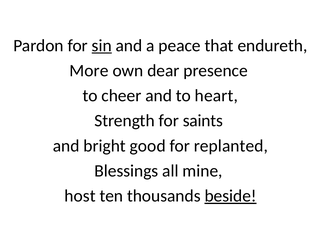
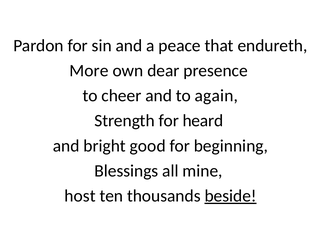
sin underline: present -> none
heart: heart -> again
saints: saints -> heard
replanted: replanted -> beginning
